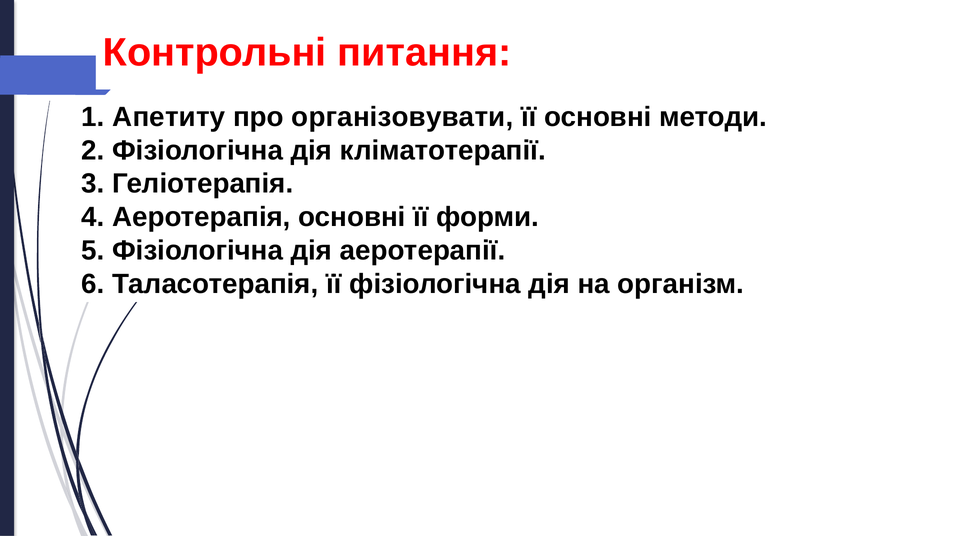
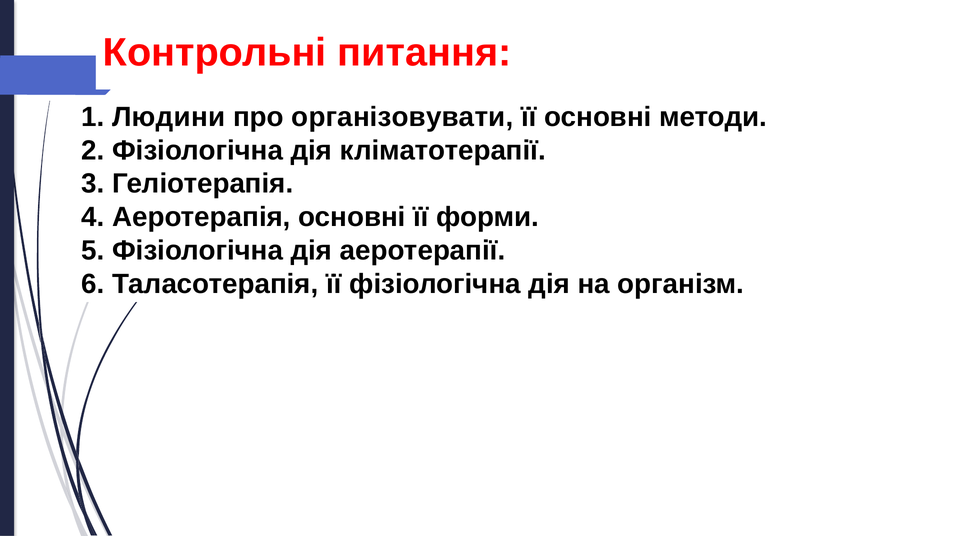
Апетиту: Апетиту -> Людини
